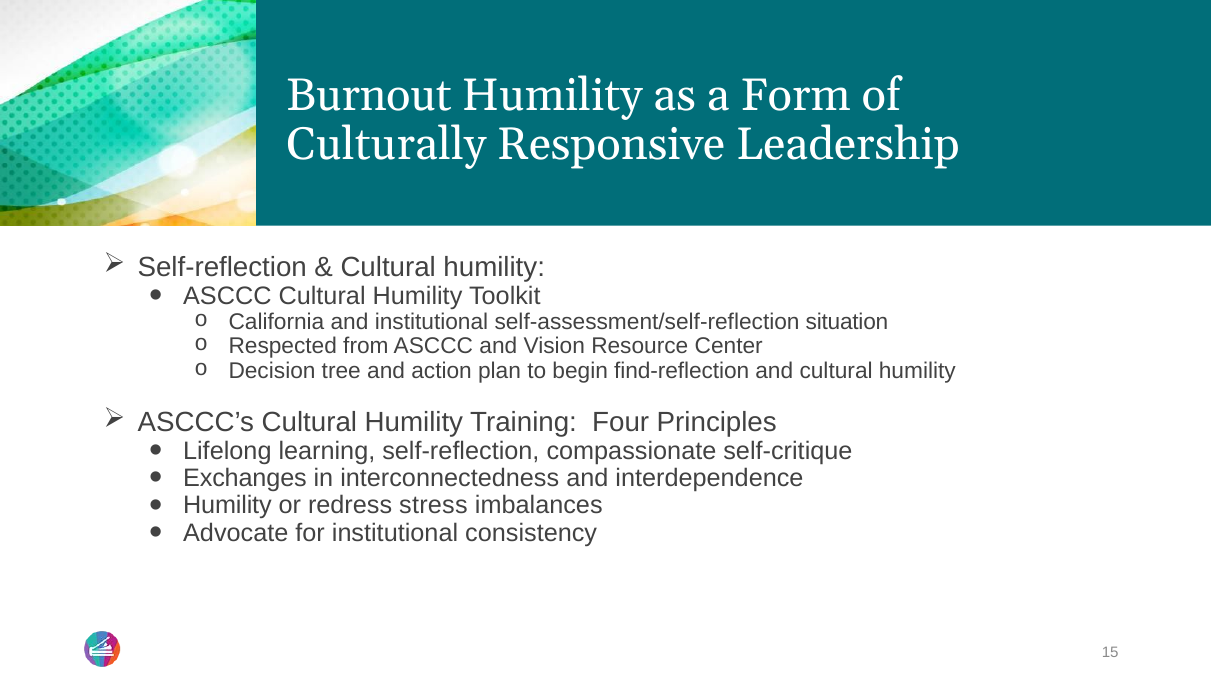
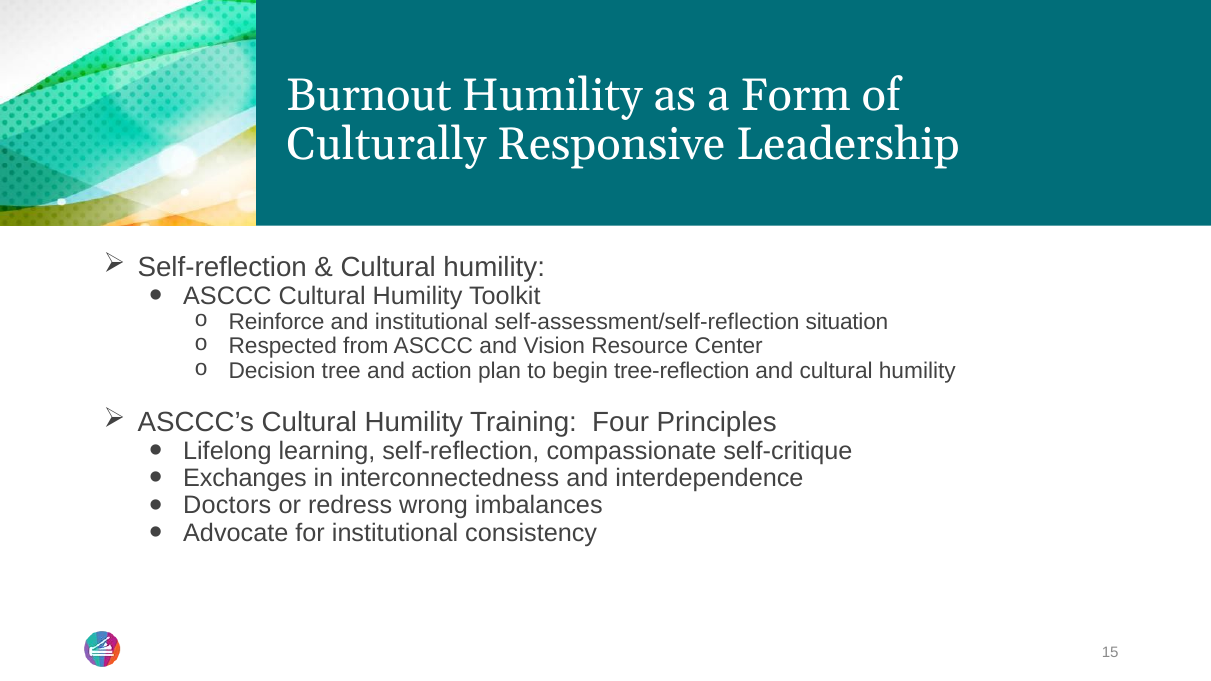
California: California -> Reinforce
find-reflection: find-reflection -> tree-reflection
Humility at (227, 506): Humility -> Doctors
stress: stress -> wrong
